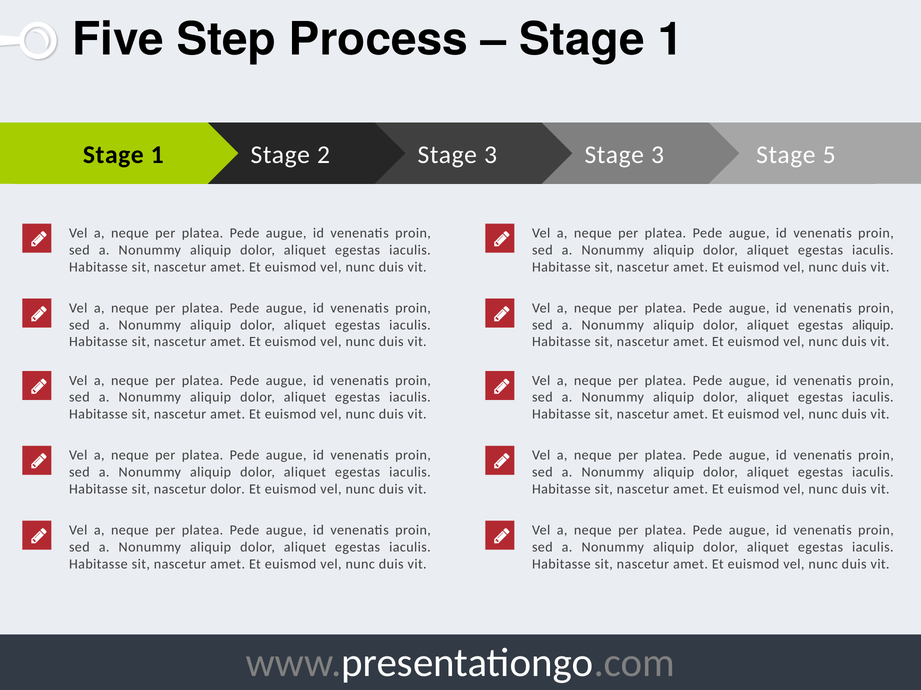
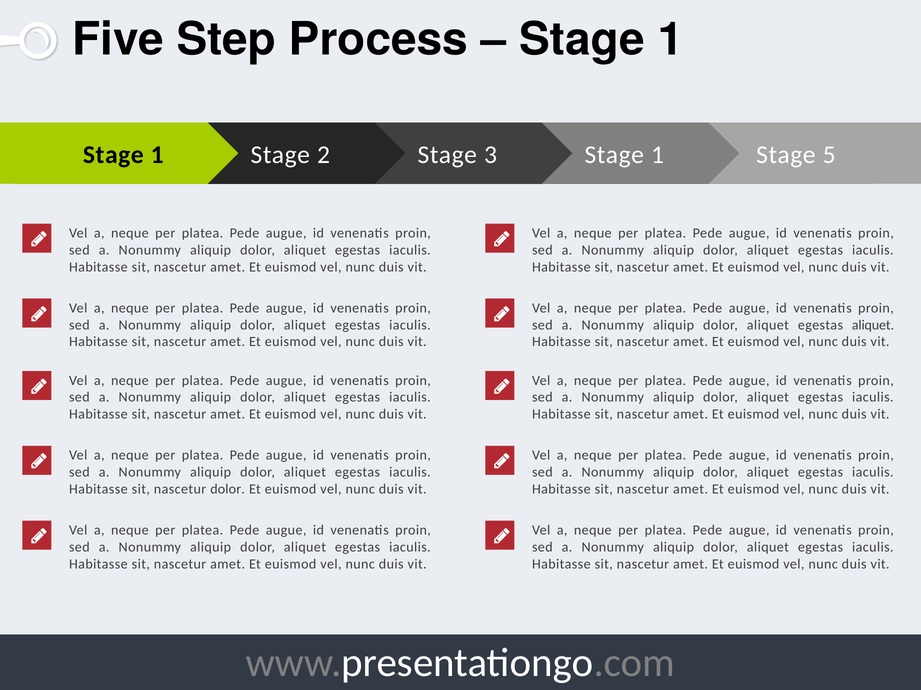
3 at (657, 155): 3 -> 1
egestas aliquip: aliquip -> aliquet
